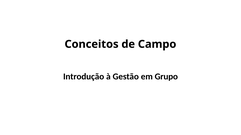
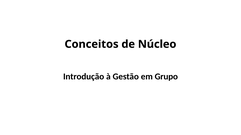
Campo: Campo -> Núcleo
